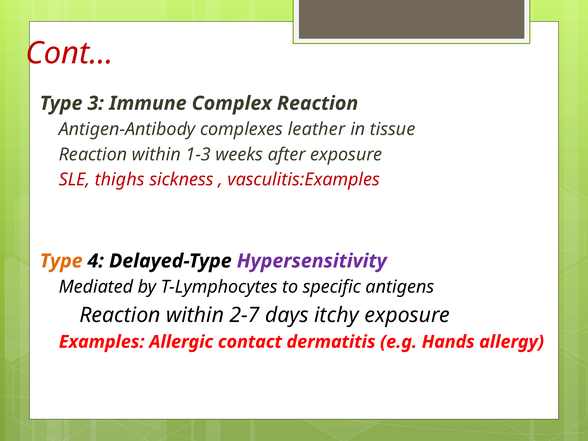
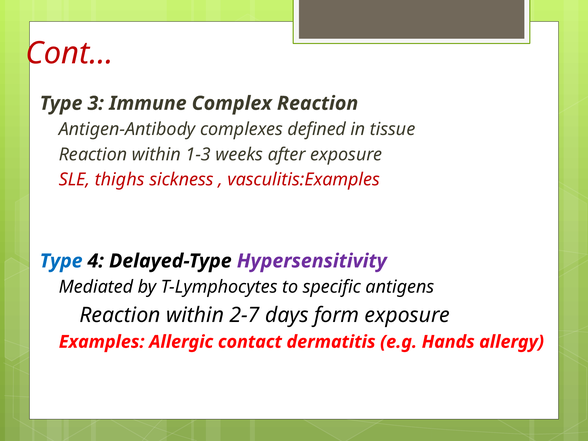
leather: leather -> defined
Type at (61, 261) colour: orange -> blue
itchy: itchy -> form
